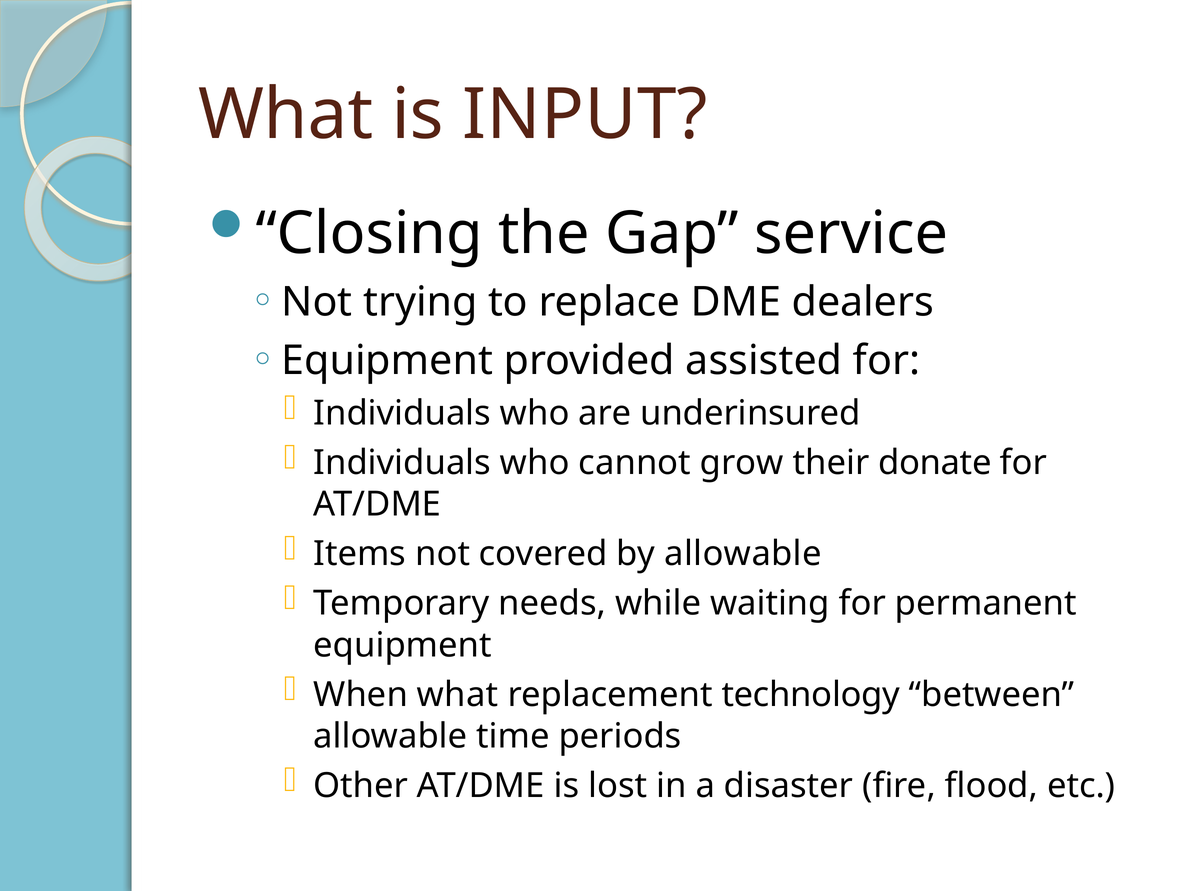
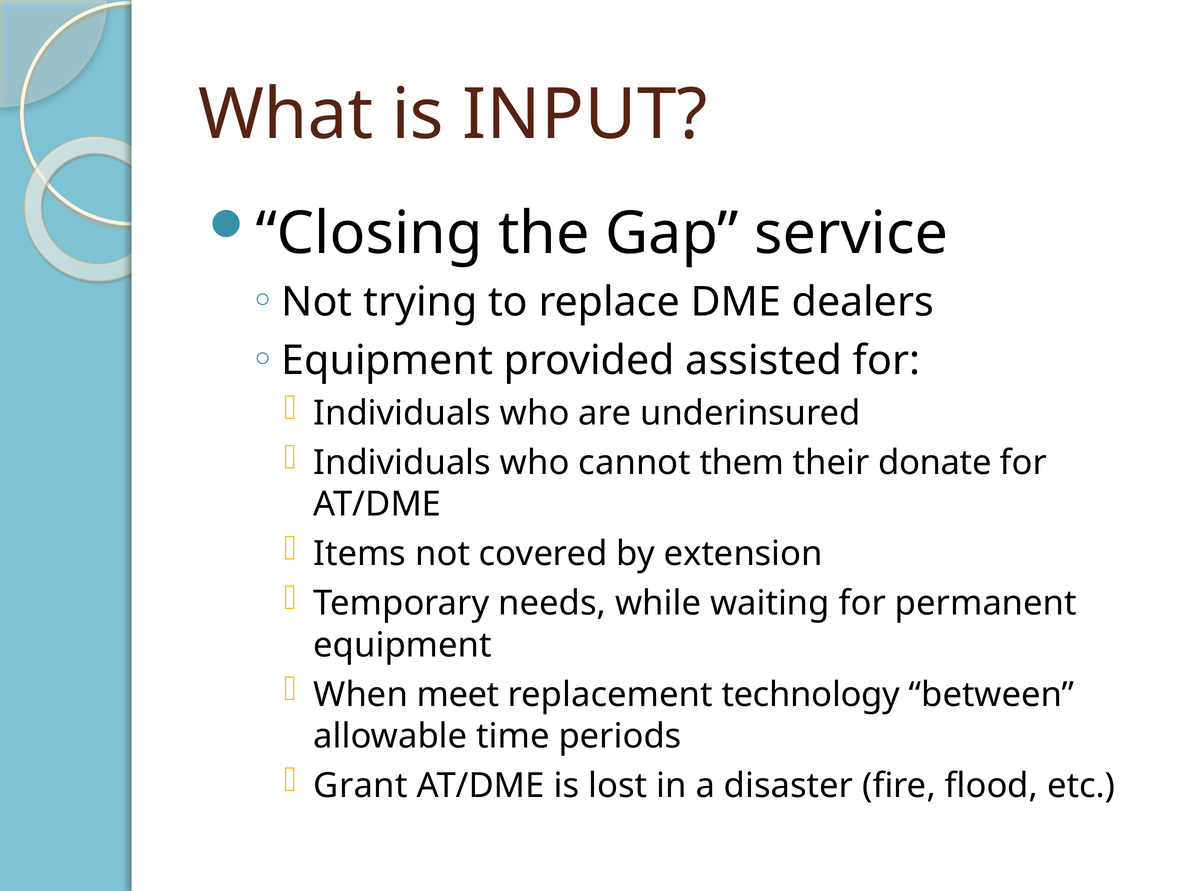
grow: grow -> them
by allowable: allowable -> extension
When what: what -> meet
Other: Other -> Grant
